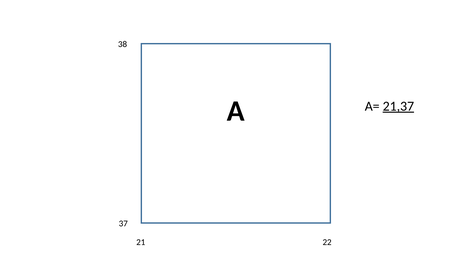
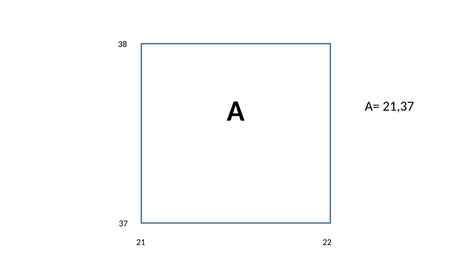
21,37 underline: present -> none
